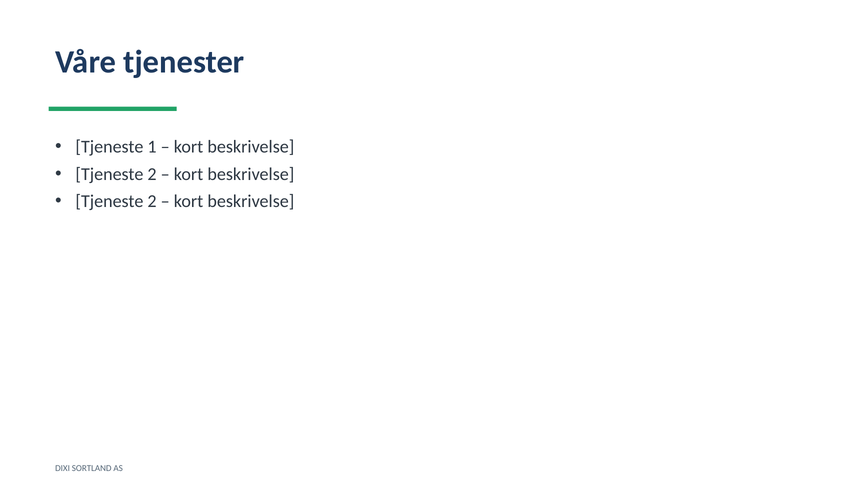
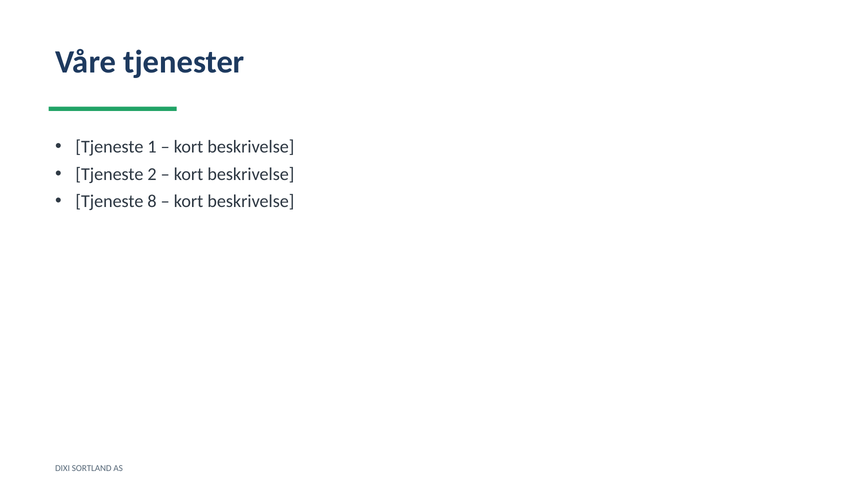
2 at (152, 201): 2 -> 8
